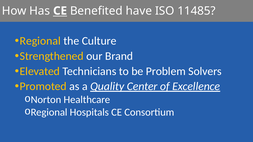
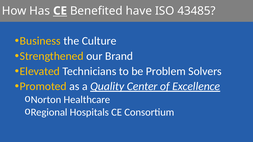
11485: 11485 -> 43485
Regional at (40, 41): Regional -> Business
